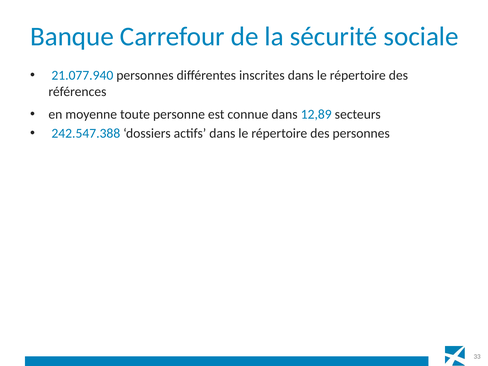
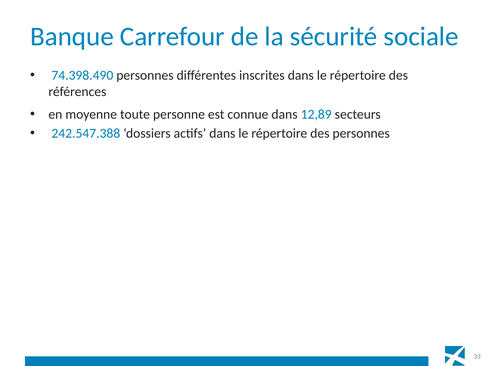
21.077.940: 21.077.940 -> 74.398.490
